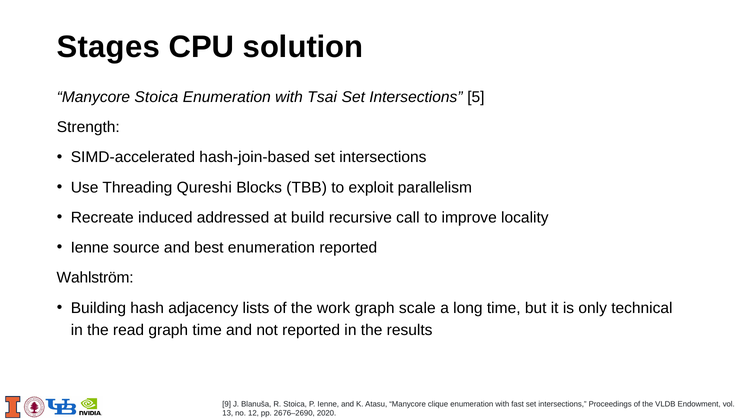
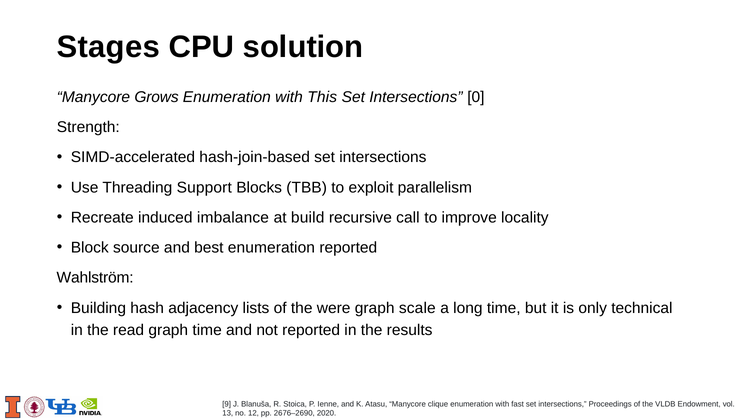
Manycore Stoica: Stoica -> Grows
Tsai: Tsai -> This
5: 5 -> 0
Qureshi: Qureshi -> Support
addressed: addressed -> imbalance
Ienne at (90, 248): Ienne -> Block
work: work -> were
